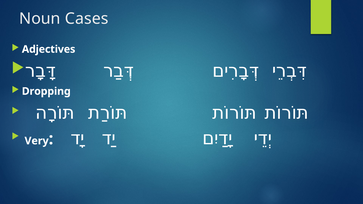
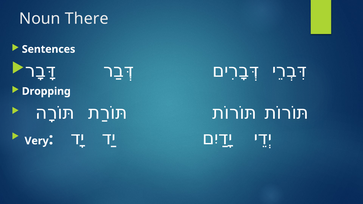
Cases: Cases -> There
Adjectives: Adjectives -> Sentences
